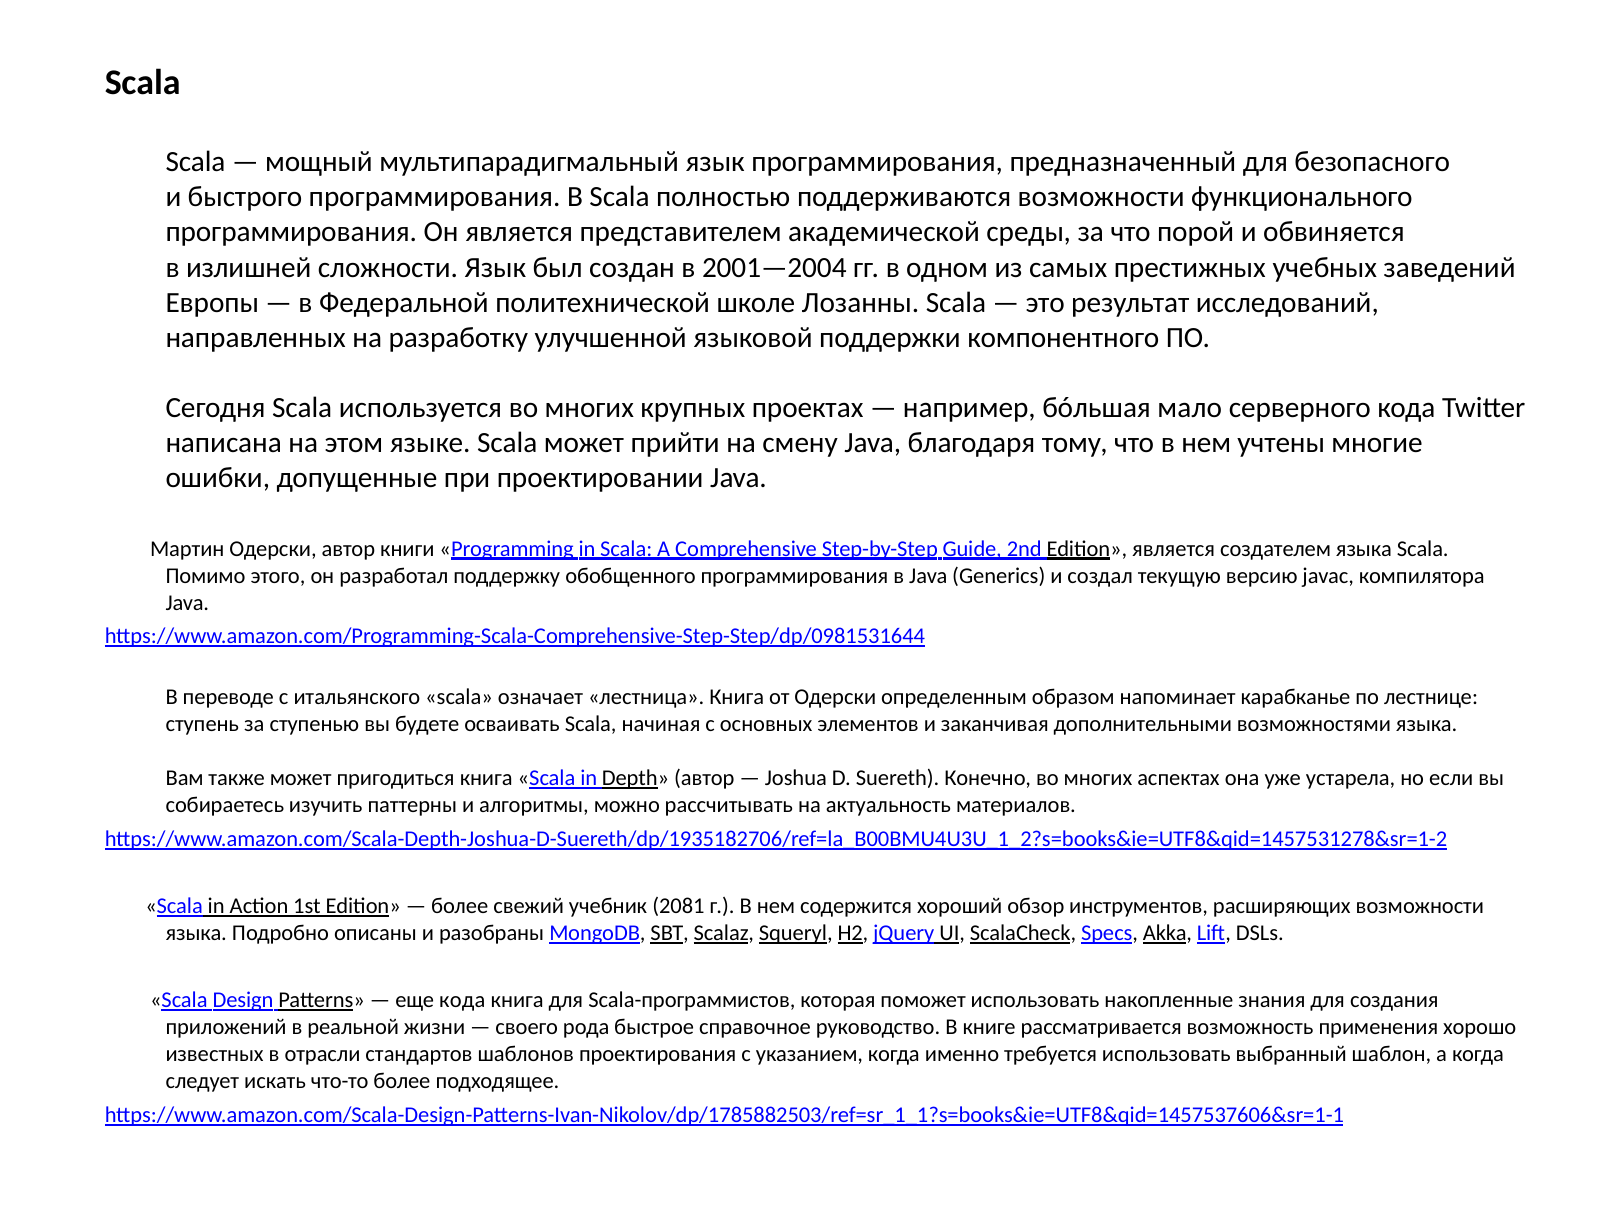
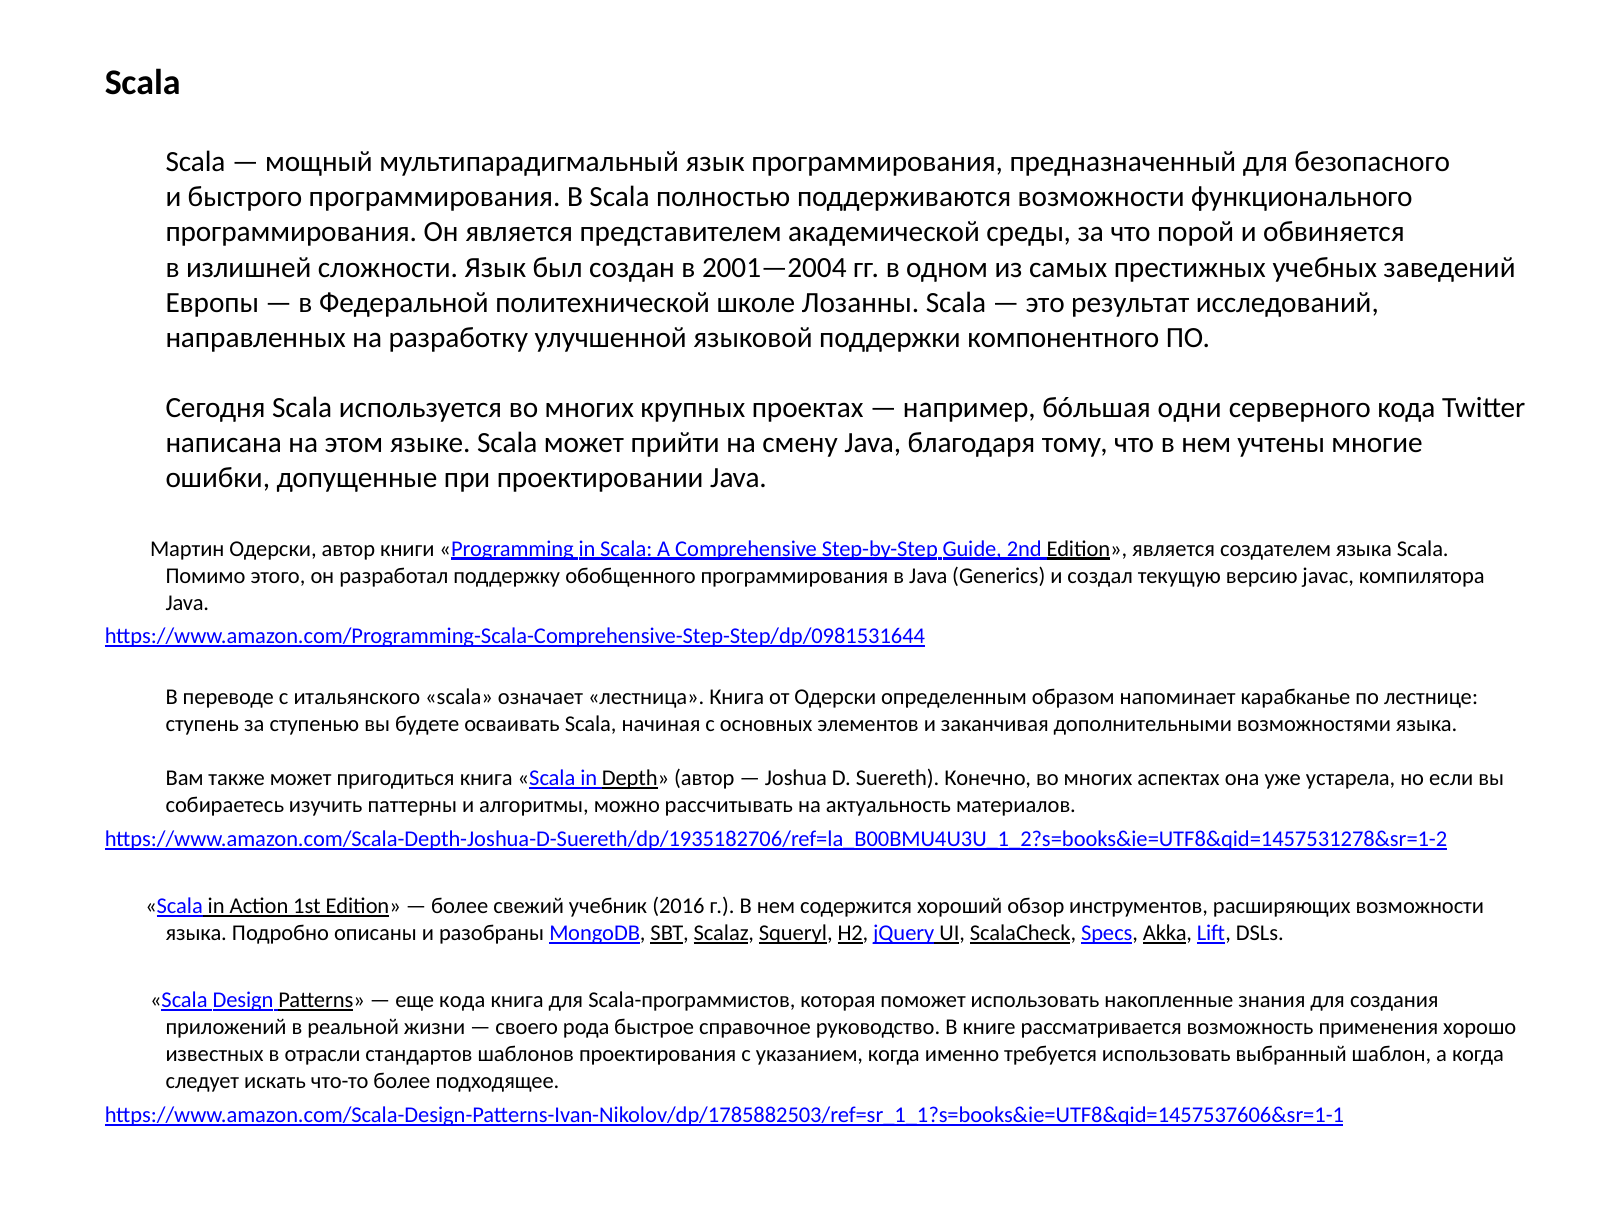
мало: мало -> одни
2081: 2081 -> 2016
